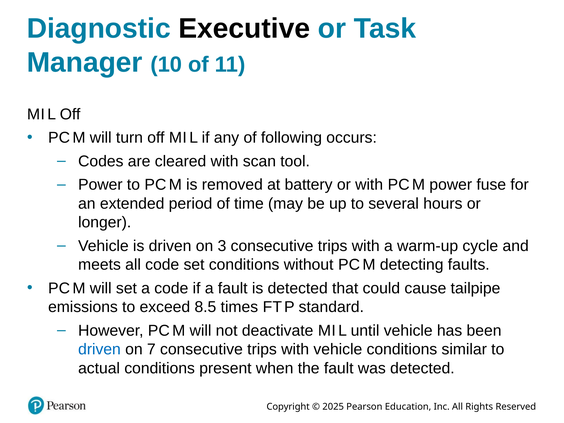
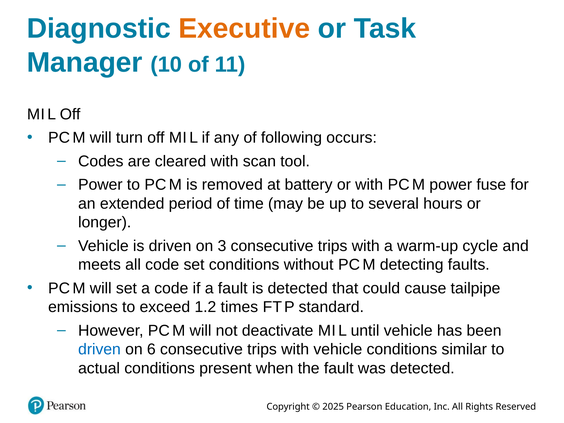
Executive colour: black -> orange
8.5: 8.5 -> 1.2
7: 7 -> 6
